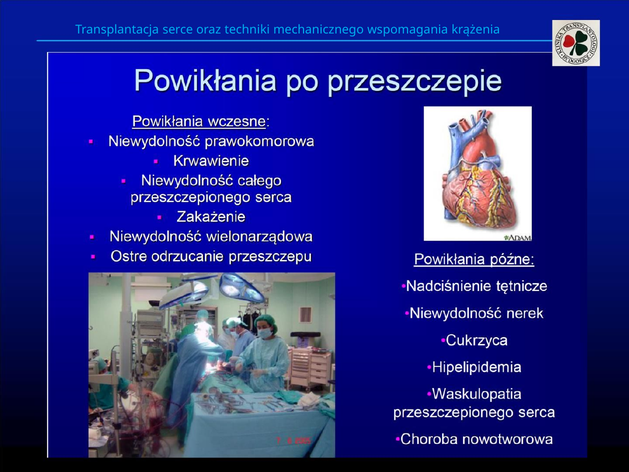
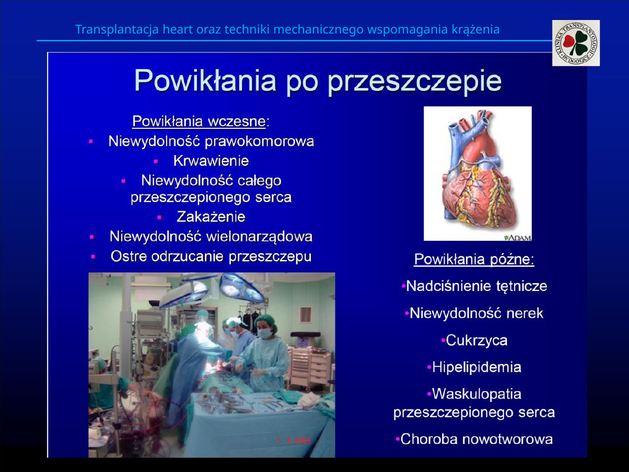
serce: serce -> heart
